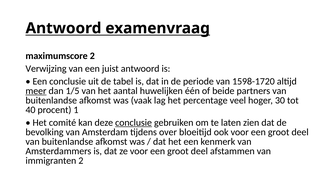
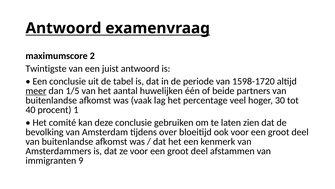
Verwijzing: Verwijzing -> Twintigste
conclusie at (134, 122) underline: present -> none
immigranten 2: 2 -> 9
